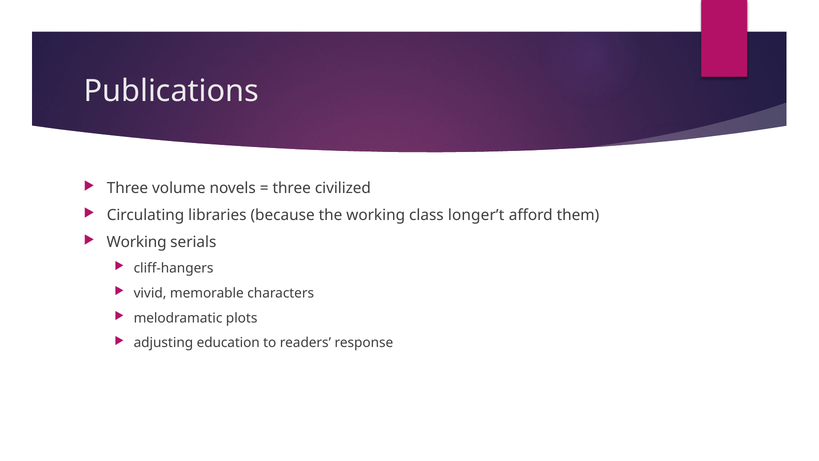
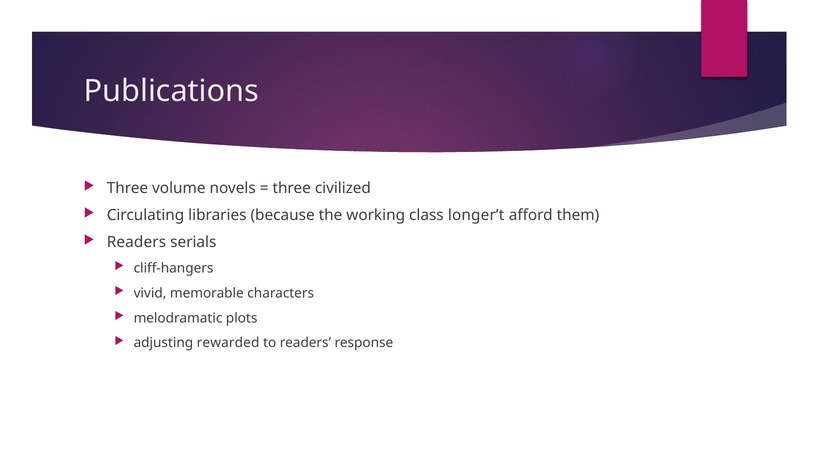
Working at (137, 242): Working -> Readers
education: education -> rewarded
